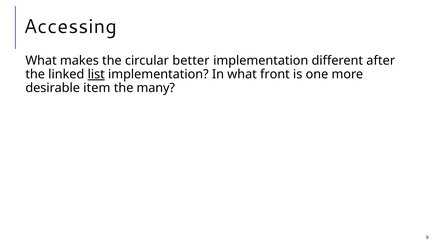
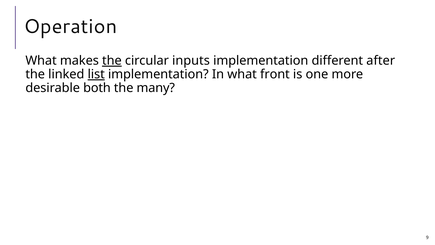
Accessing: Accessing -> Operation
the at (112, 61) underline: none -> present
better: better -> inputs
item: item -> both
